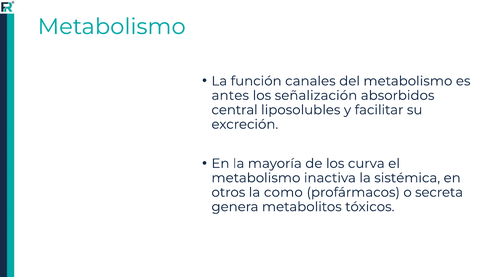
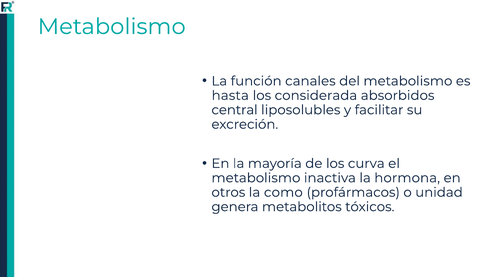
antes: antes -> hasta
señalización: señalización -> considerada
sistémica: sistémica -> hormona
secreta: secreta -> unidad
